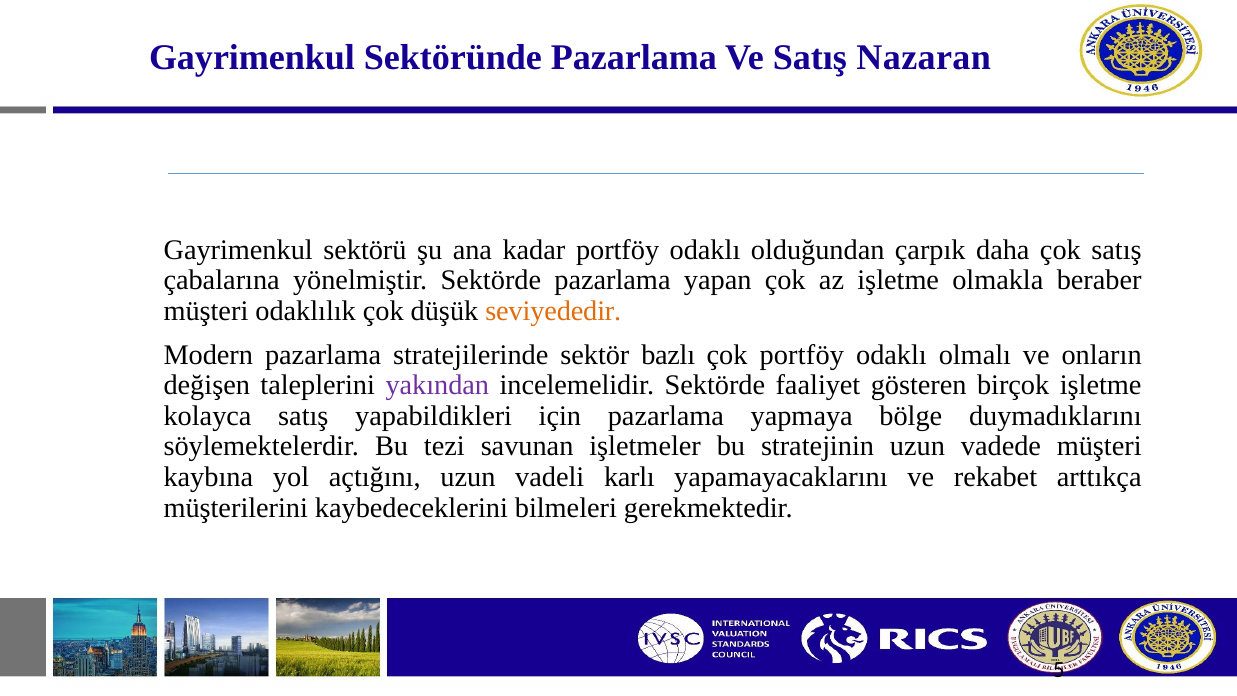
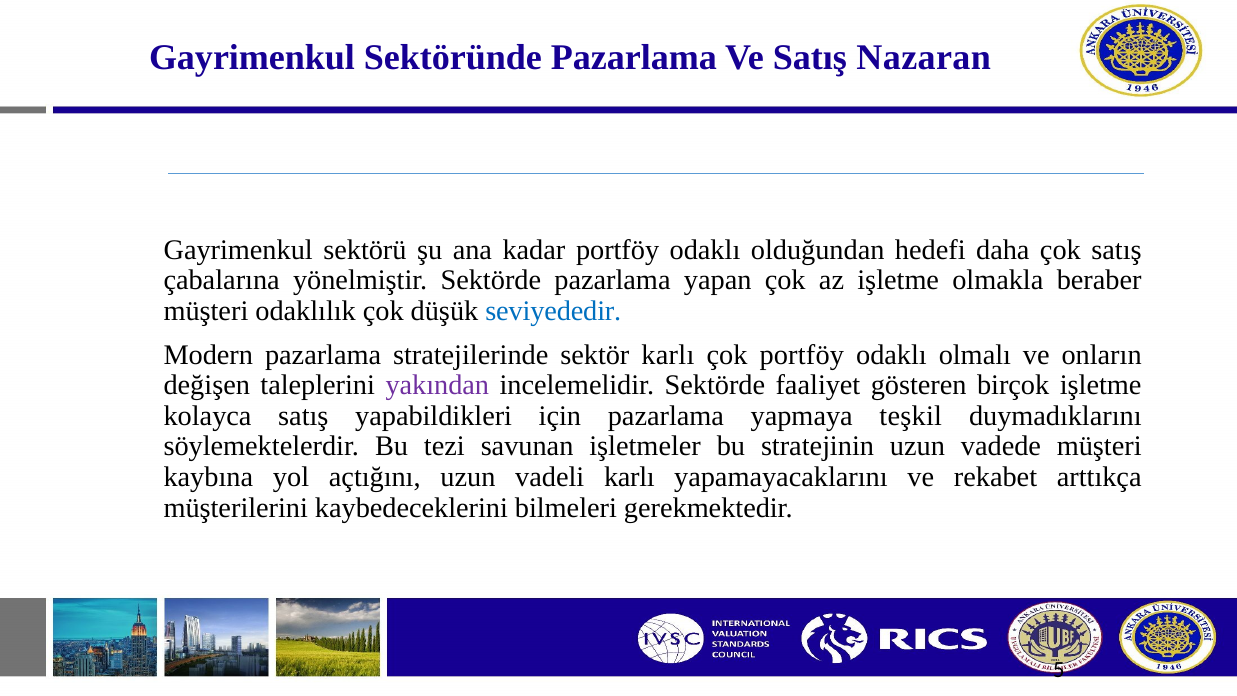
çarpık: çarpık -> hedefi
seviyededir colour: orange -> blue
sektör bazlı: bazlı -> karlı
bölge: bölge -> teşkil
